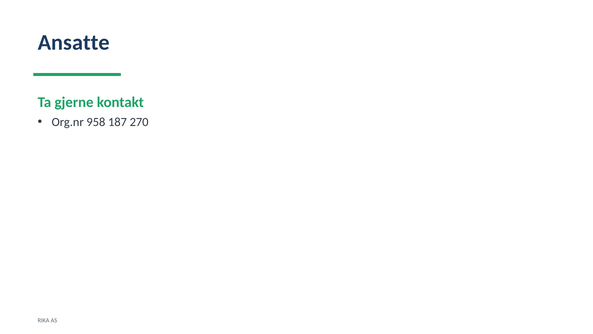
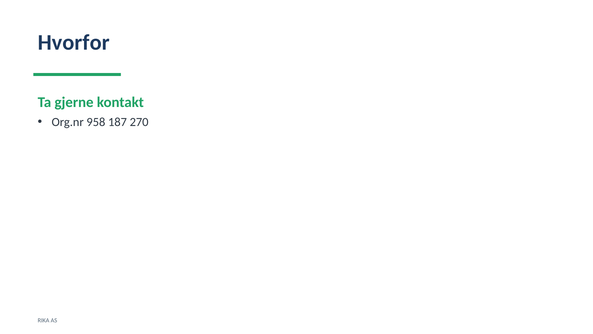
Ansatte: Ansatte -> Hvorfor
